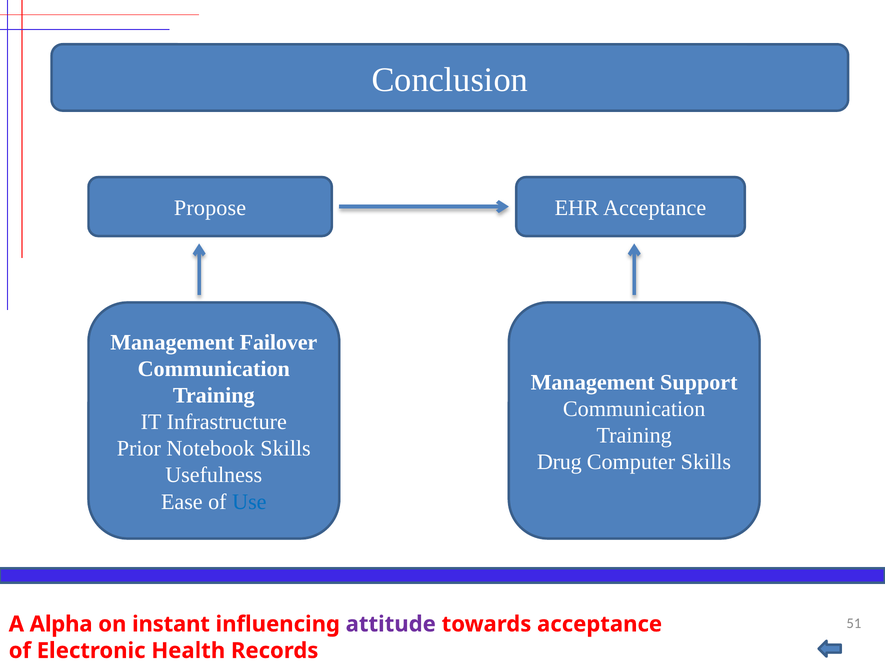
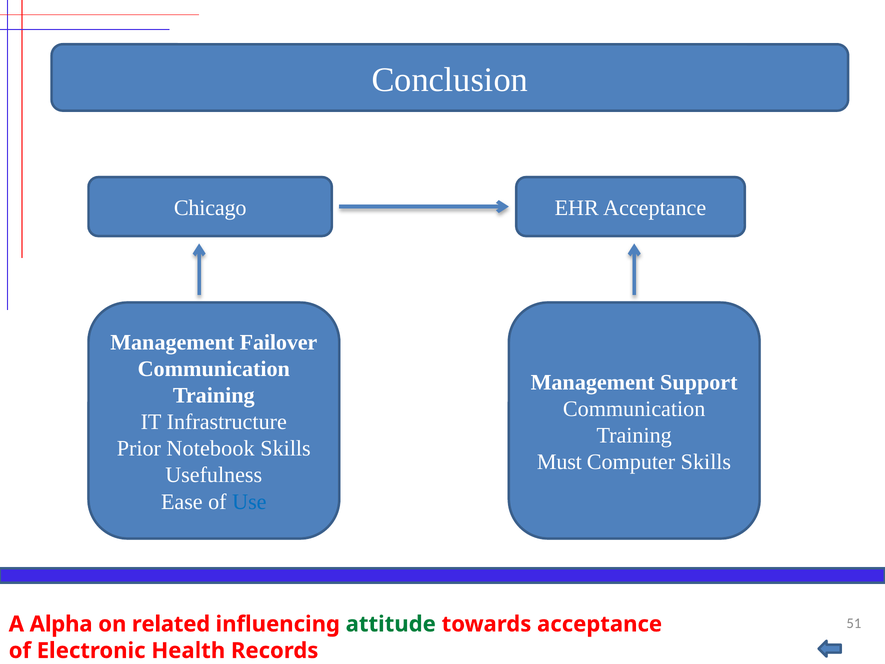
Propose: Propose -> Chicago
Drug: Drug -> Must
instant: instant -> related
attitude colour: purple -> green
